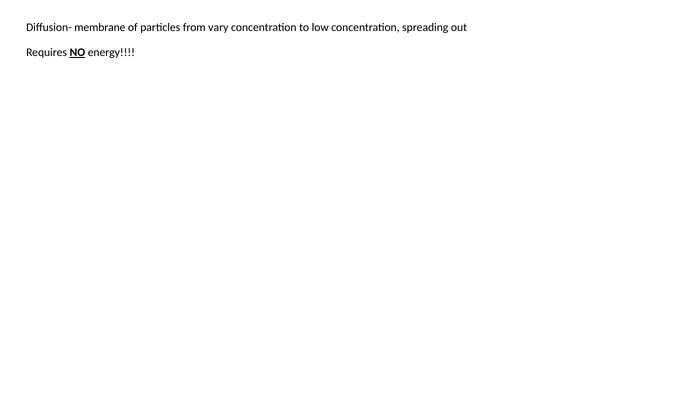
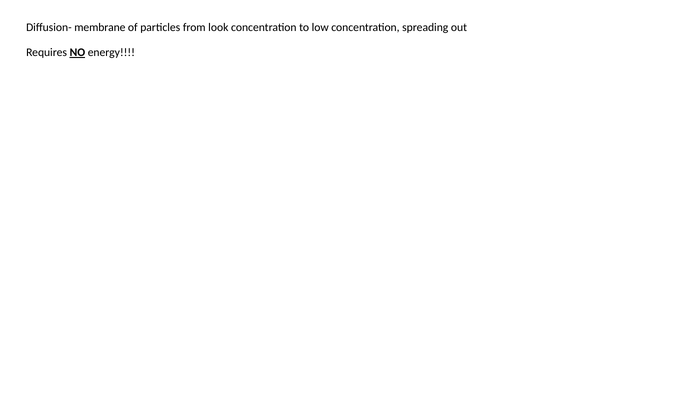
vary: vary -> look
